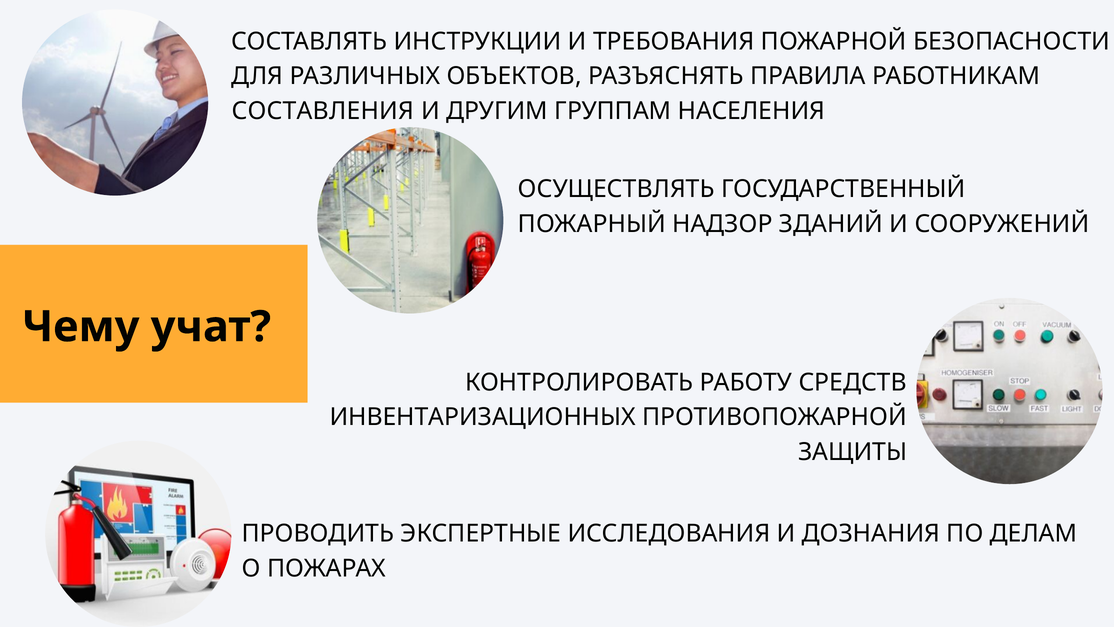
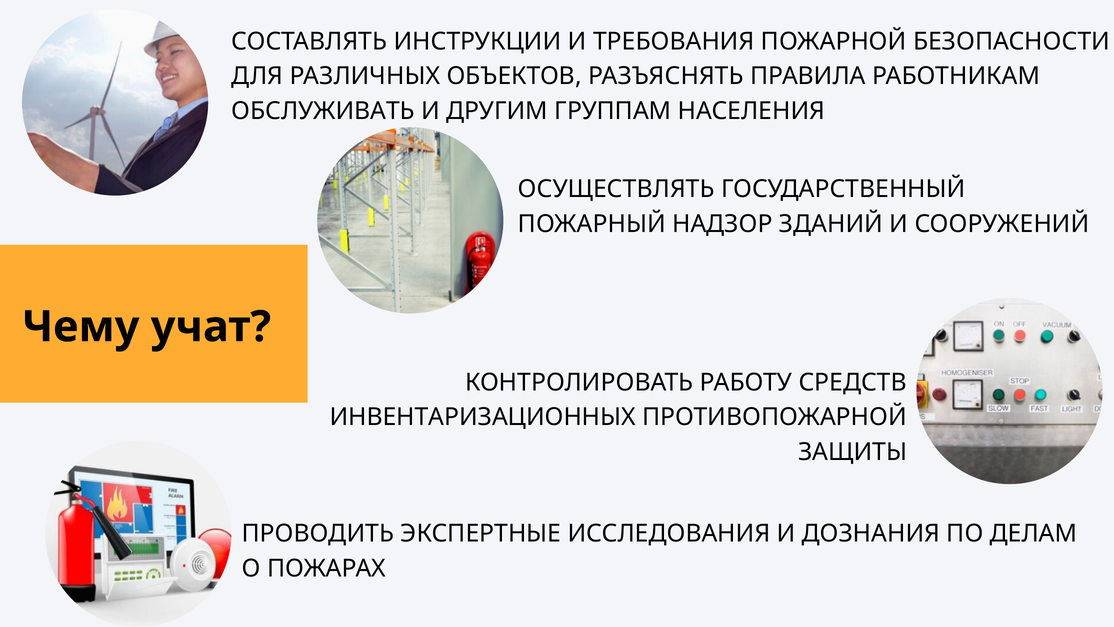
СОСТАВЛЕНИЯ: СОСТАВЛЕНИЯ -> ОБСЛУЖИВАТЬ
